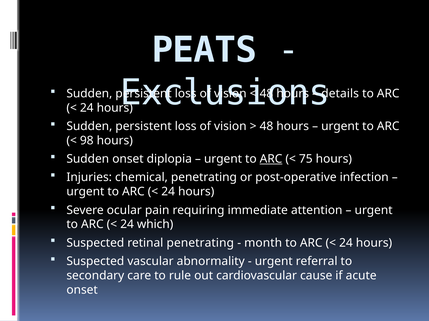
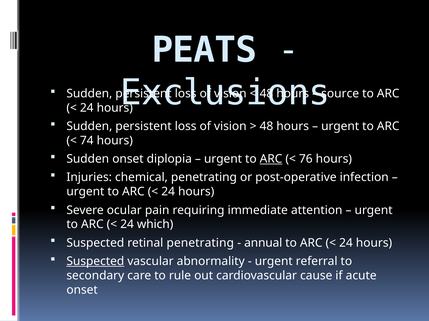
details: details -> source
98: 98 -> 74
75: 75 -> 76
month: month -> annual
Suspected at (95, 262) underline: none -> present
